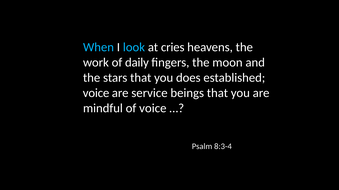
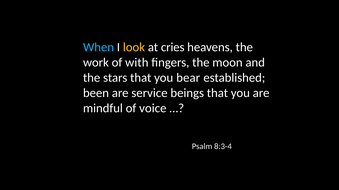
look colour: light blue -> yellow
daily: daily -> with
does: does -> bear
voice at (96, 93): voice -> been
